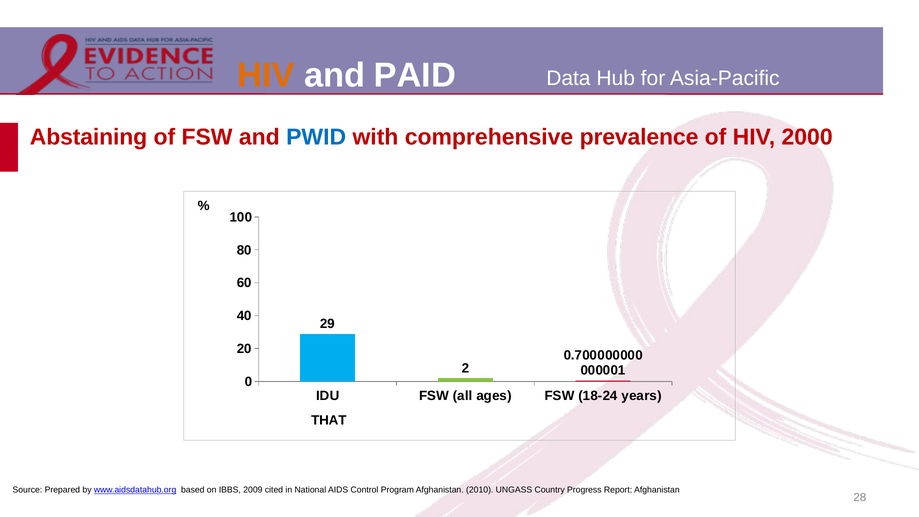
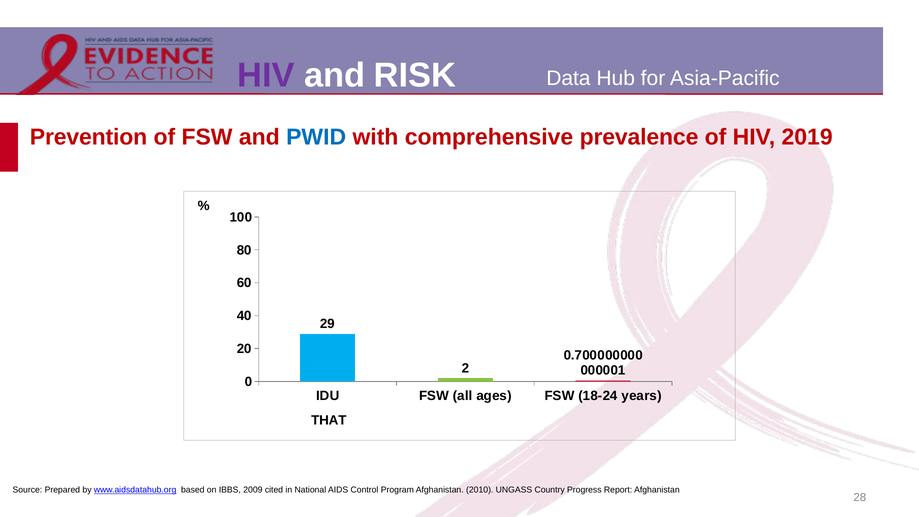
HIV at (266, 75) colour: orange -> purple
PAID: PAID -> RISK
Abstaining: Abstaining -> Prevention
2000: 2000 -> 2019
